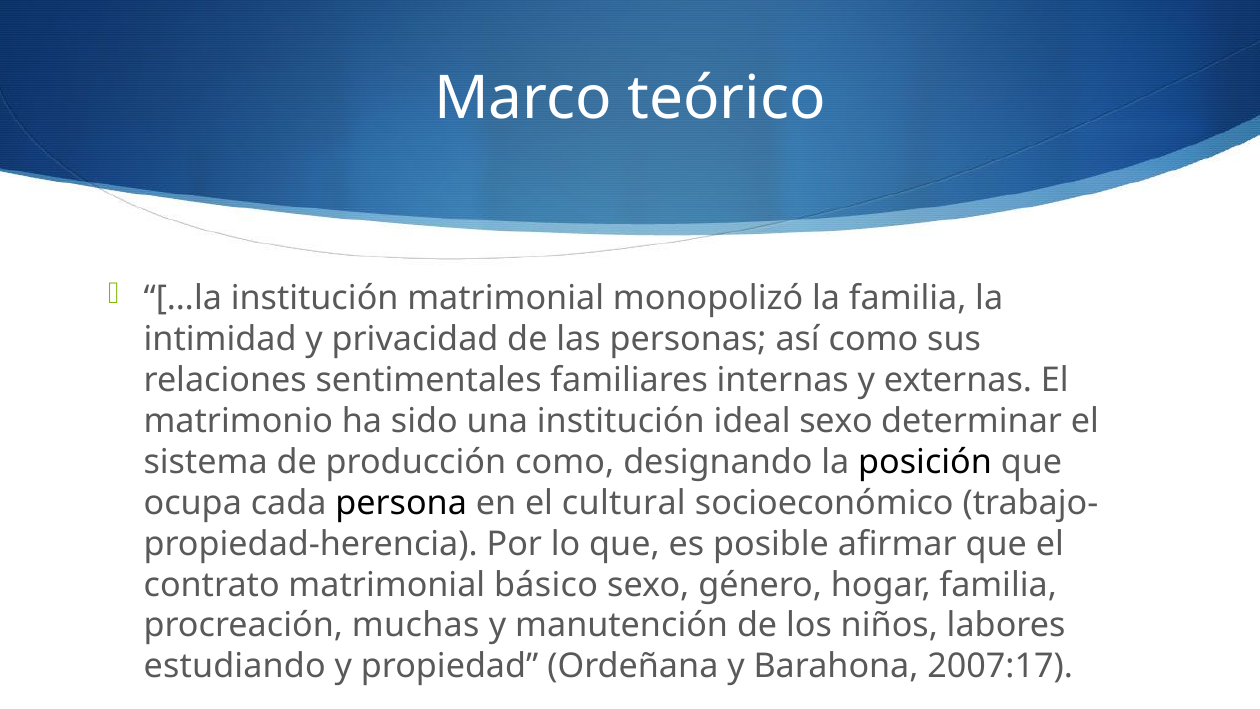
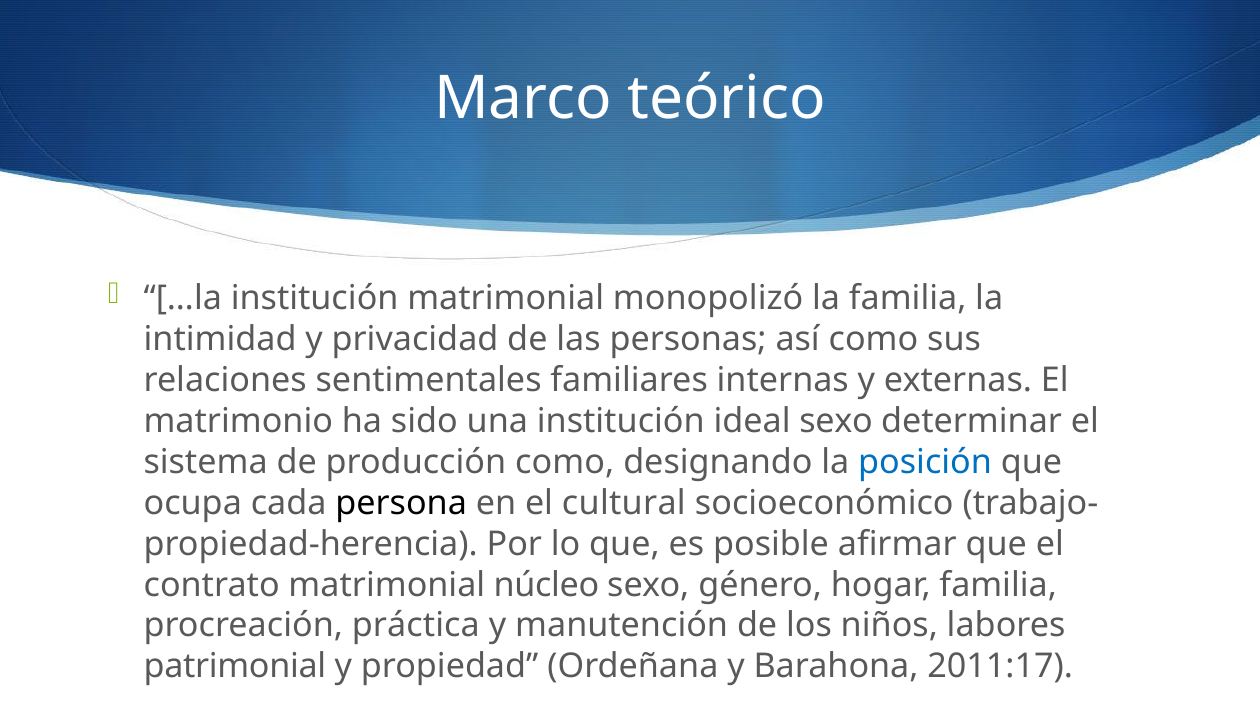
posición colour: black -> blue
básico: básico -> núcleo
muchas: muchas -> práctica
estudiando: estudiando -> patrimonial
2007:17: 2007:17 -> 2011:17
